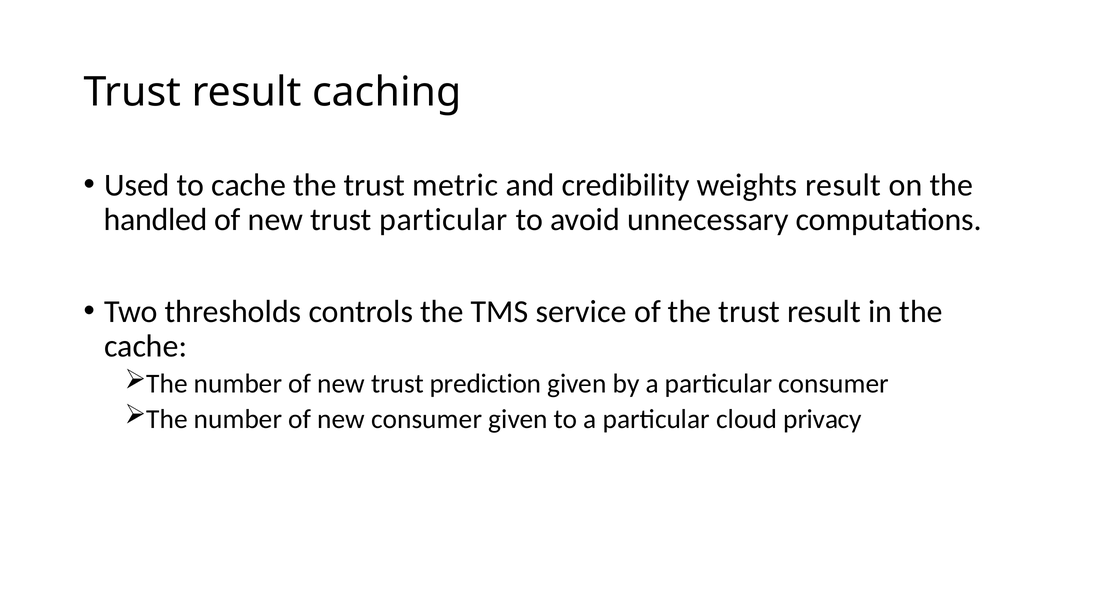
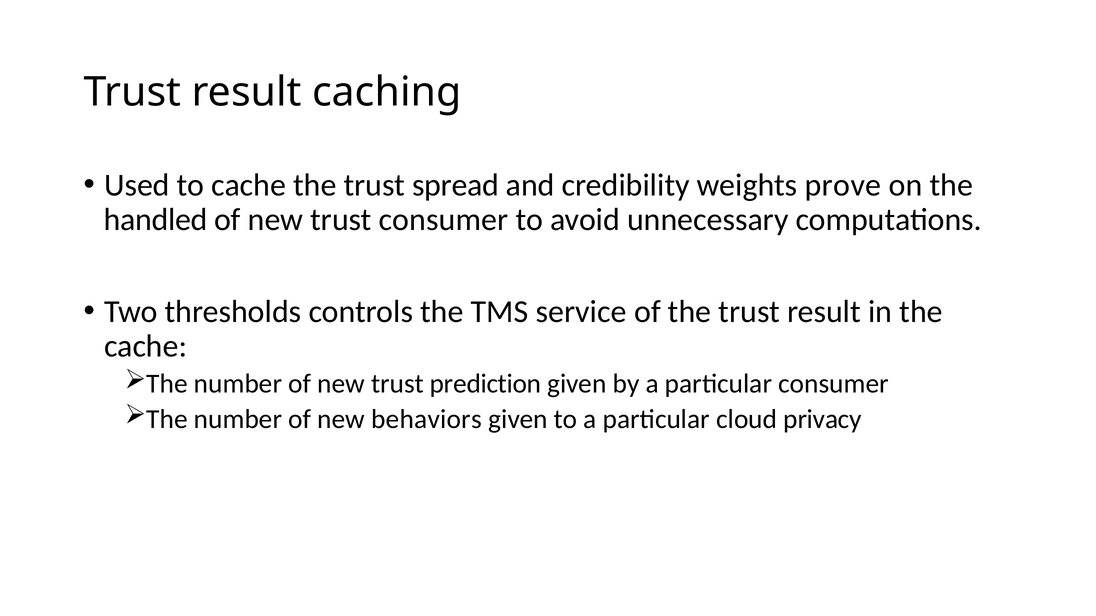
metric: metric -> spread
weights result: result -> prove
trust particular: particular -> consumer
new consumer: consumer -> behaviors
